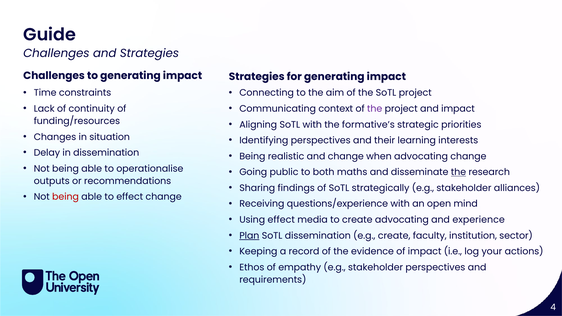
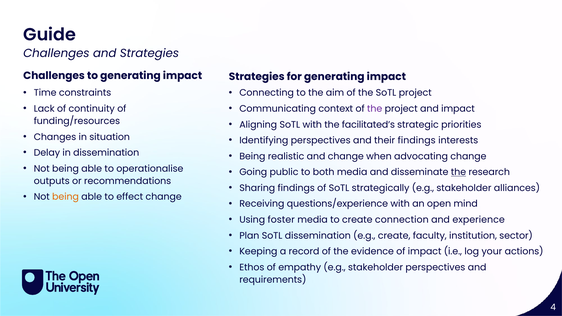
formative’s: formative’s -> facilitated’s
their learning: learning -> findings
both maths: maths -> media
being at (65, 197) colour: red -> orange
Using effect: effect -> foster
create advocating: advocating -> connection
Plan underline: present -> none
